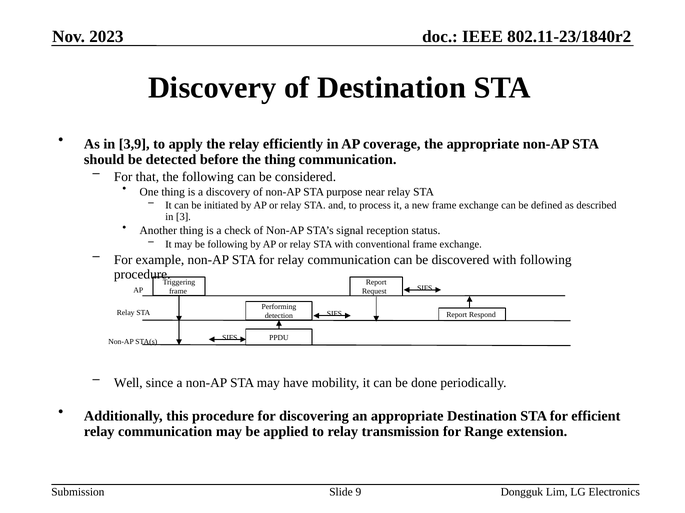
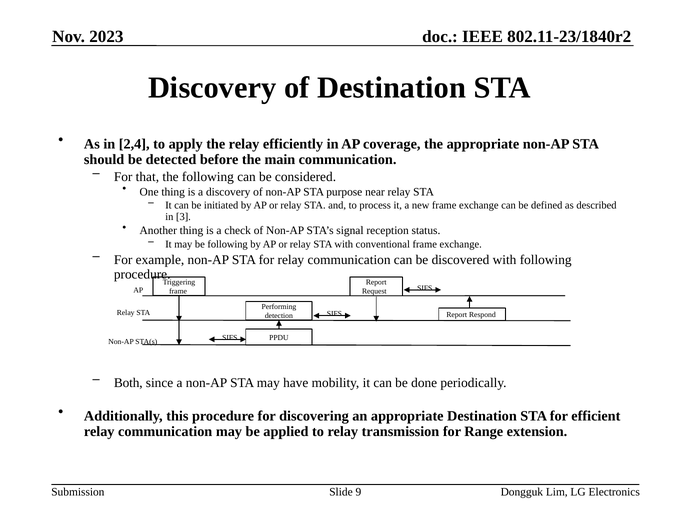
3,9: 3,9 -> 2,4
the thing: thing -> main
Well: Well -> Both
